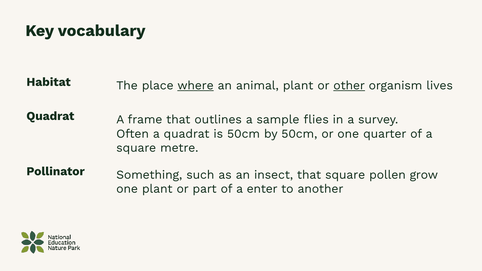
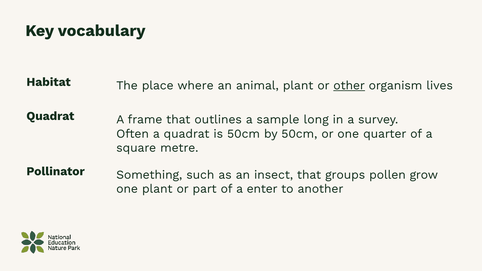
where underline: present -> none
flies: flies -> long
that square: square -> groups
